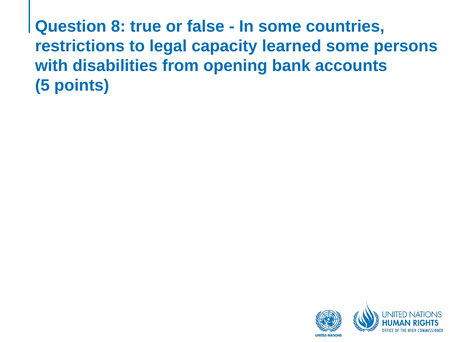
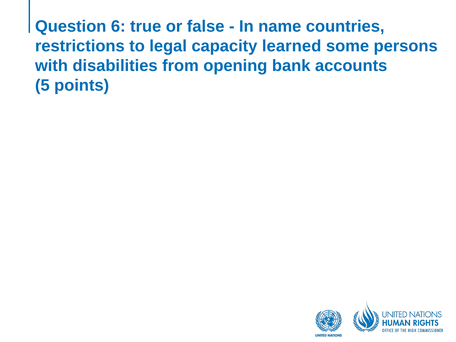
8: 8 -> 6
In some: some -> name
